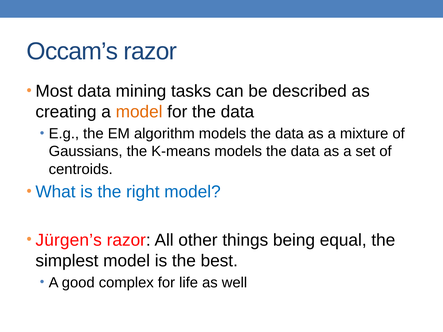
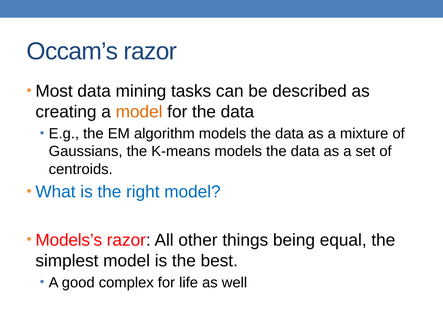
Jürgen’s: Jürgen’s -> Models’s
